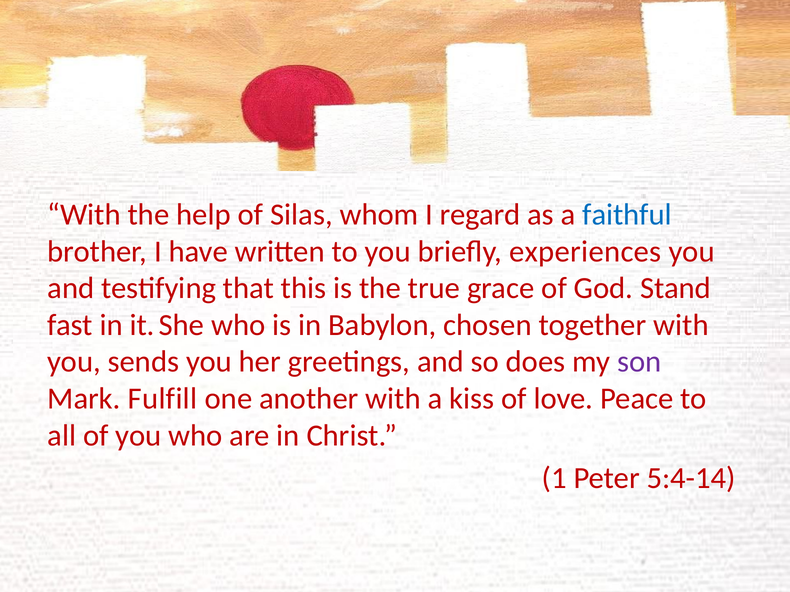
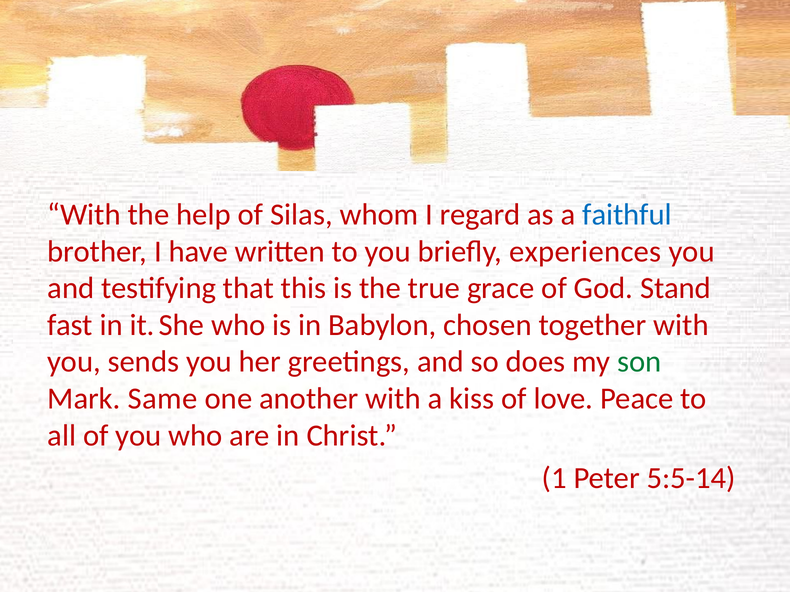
son colour: purple -> green
Fulfill: Fulfill -> Same
5:4-14: 5:4-14 -> 5:5-14
